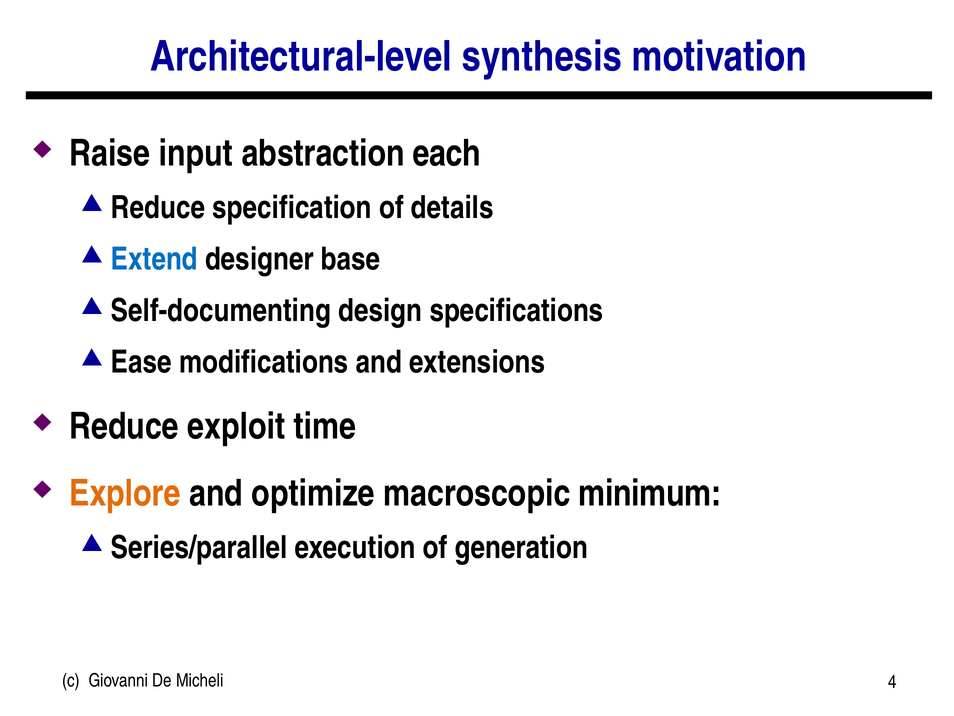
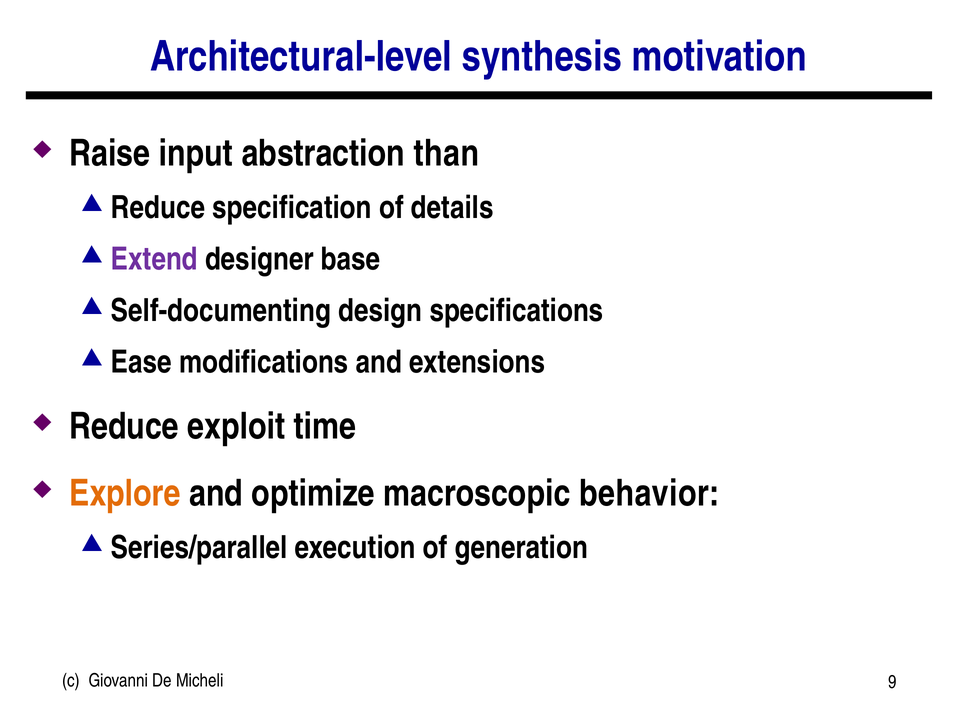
each: each -> than
Extend colour: blue -> purple
minimum: minimum -> behavior
4: 4 -> 9
